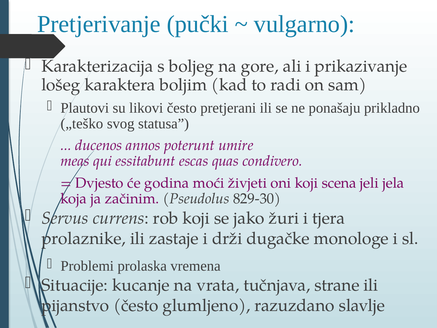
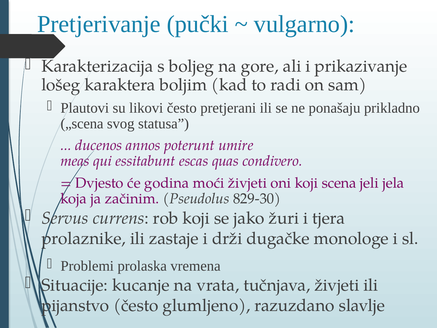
„teško: „teško -> „scena
tučnjava strane: strane -> živjeti
